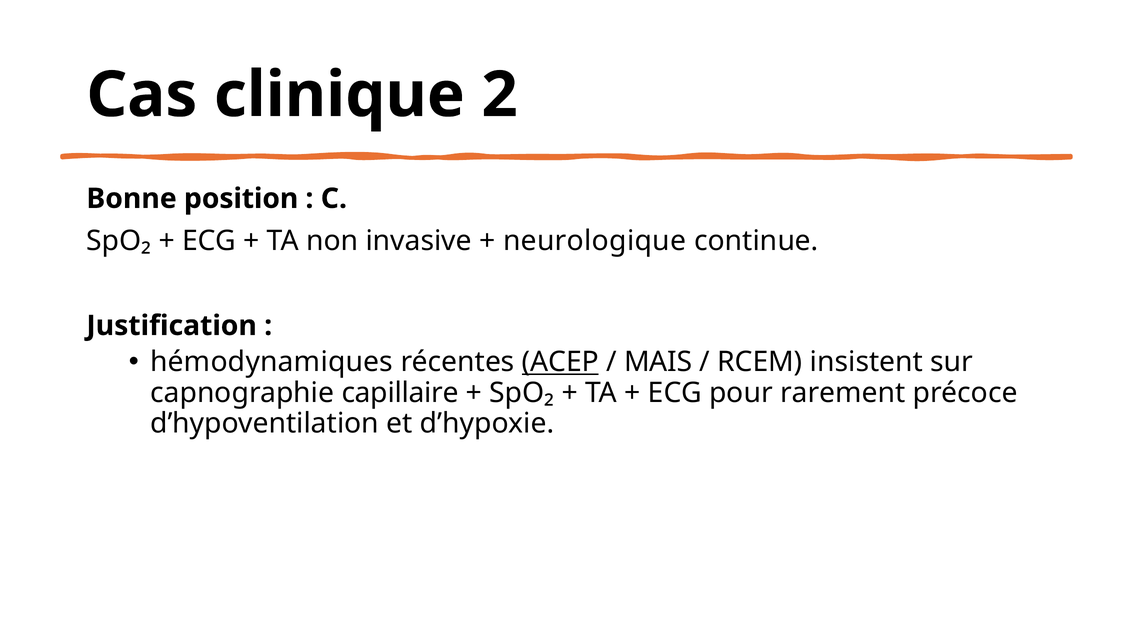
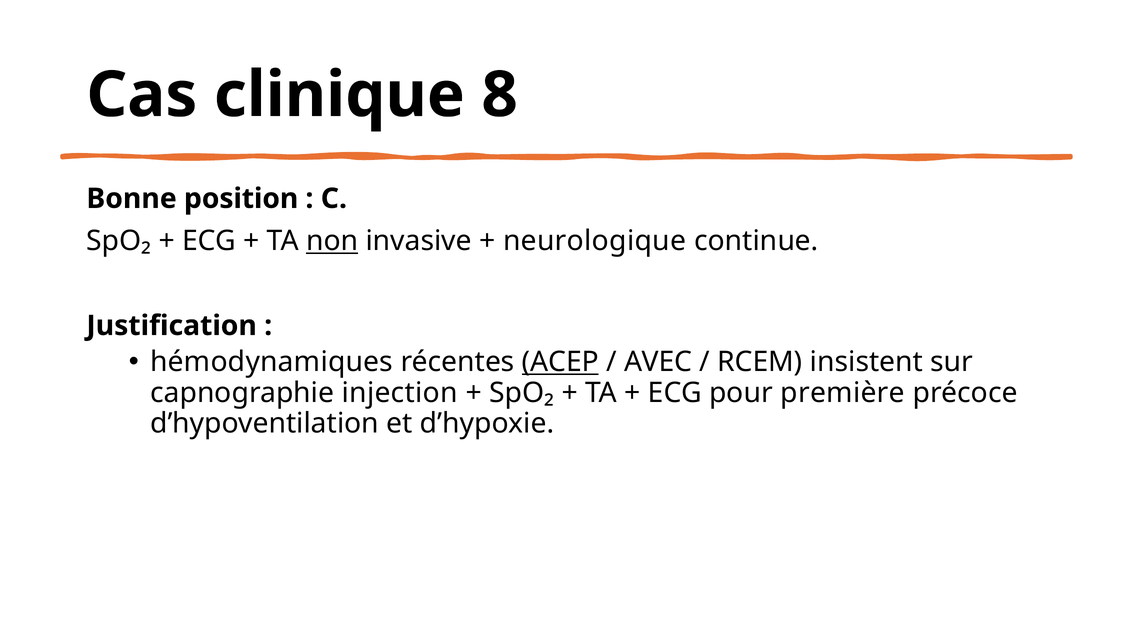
2: 2 -> 8
non underline: none -> present
MAIS: MAIS -> AVEC
capillaire: capillaire -> injection
rarement: rarement -> première
